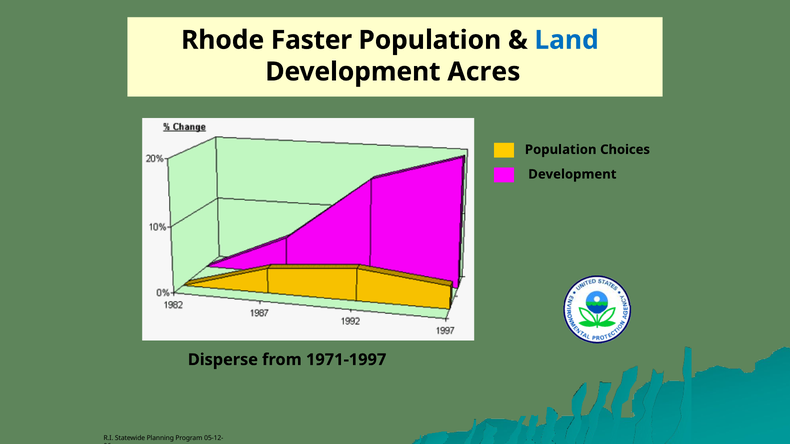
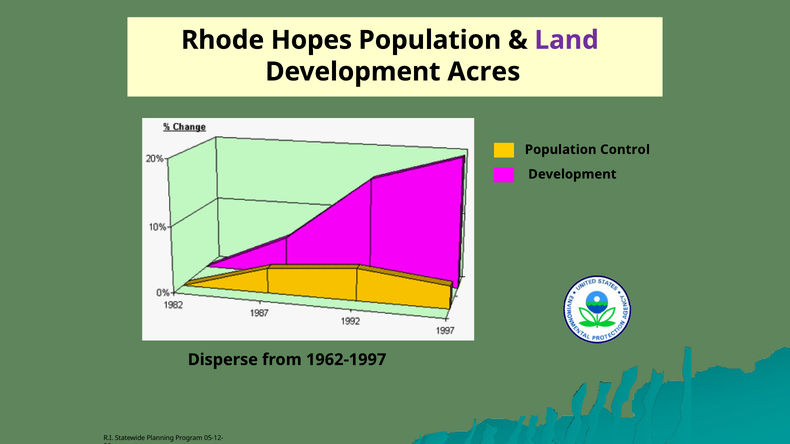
Faster: Faster -> Hopes
Land colour: blue -> purple
Choices: Choices -> Control
1971-1997: 1971-1997 -> 1962-1997
